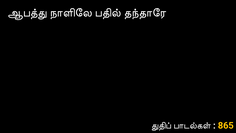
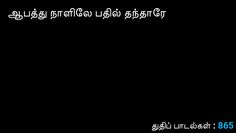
865 colour: yellow -> light blue
